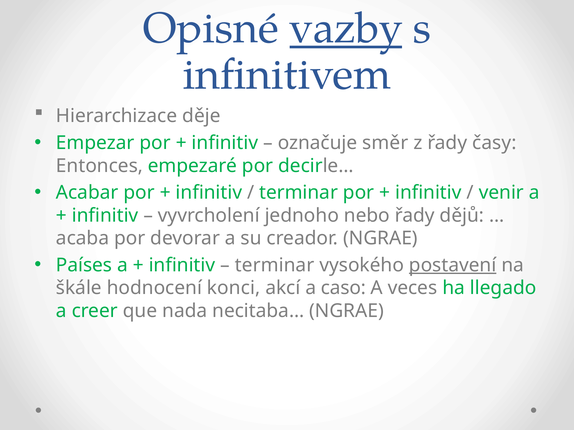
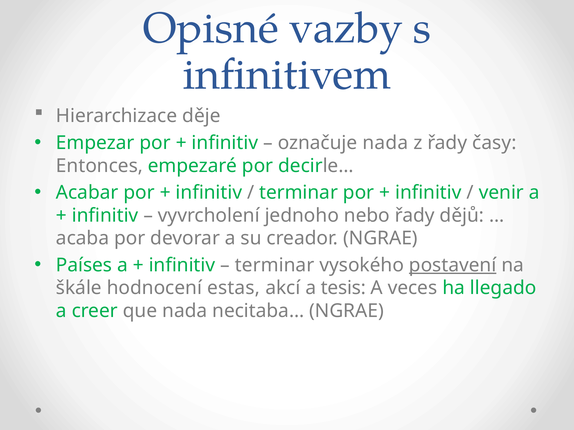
vazby underline: present -> none
označuje směr: směr -> nada
konci: konci -> estas
caso: caso -> tesis
